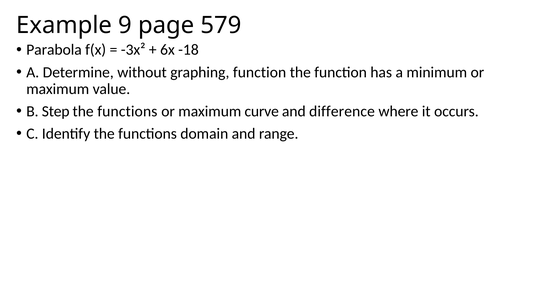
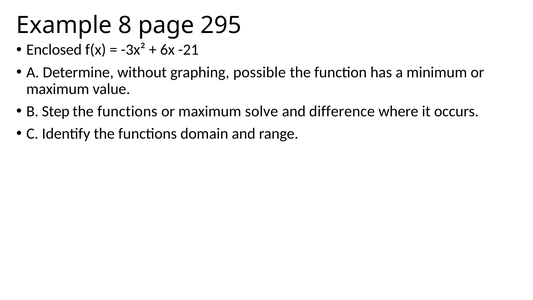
9: 9 -> 8
579: 579 -> 295
Parabola: Parabola -> Enclosed
-18: -18 -> -21
graphing function: function -> possible
curve: curve -> solve
